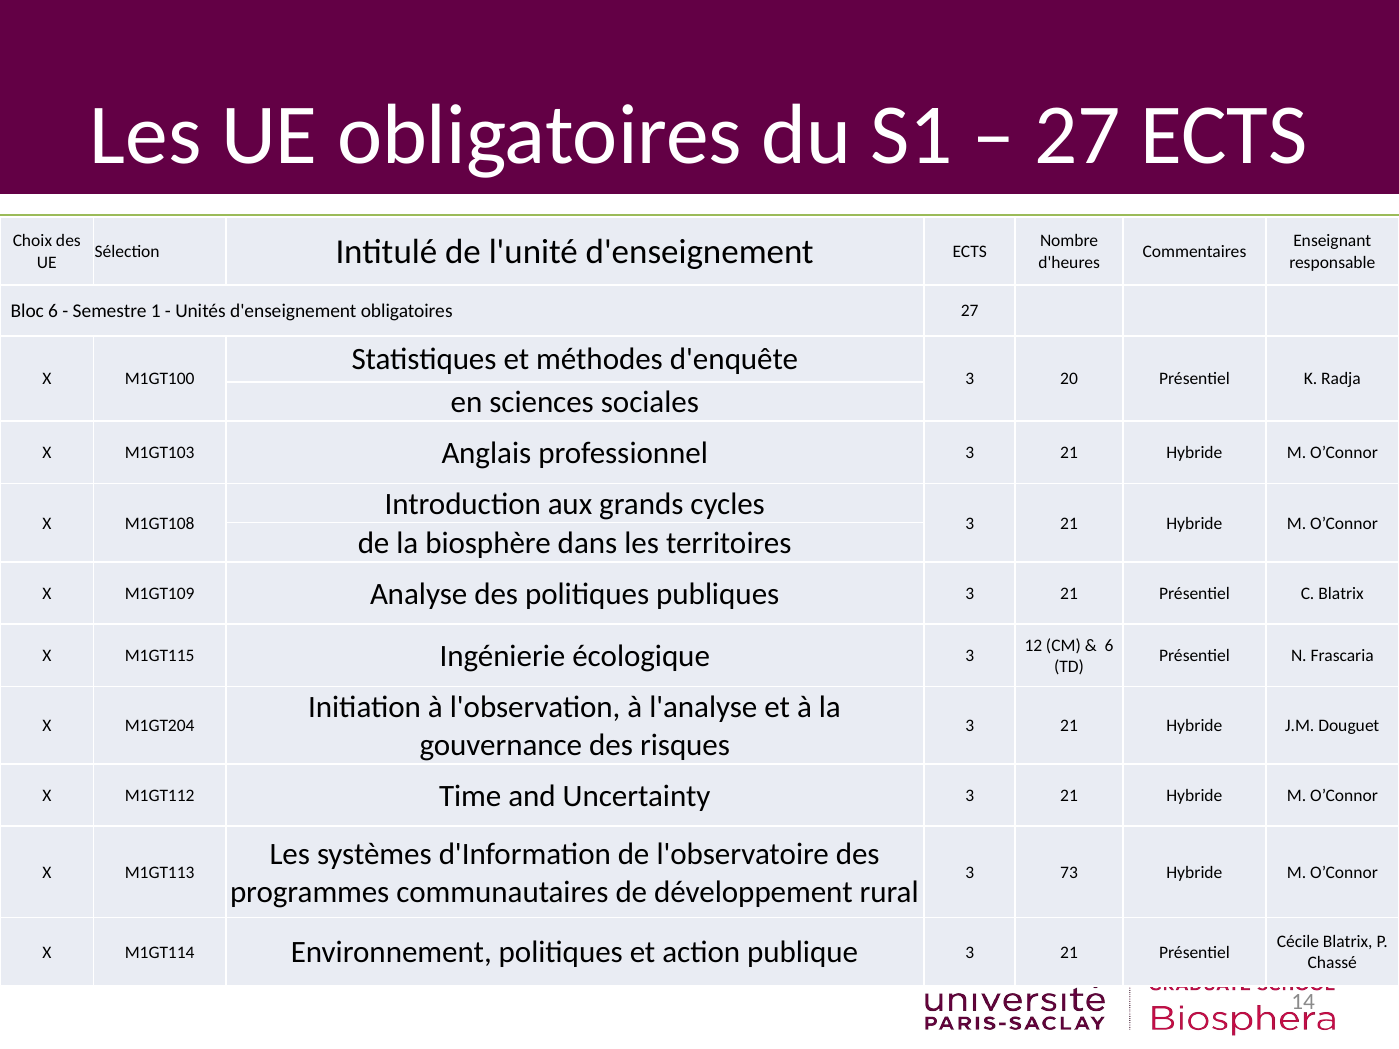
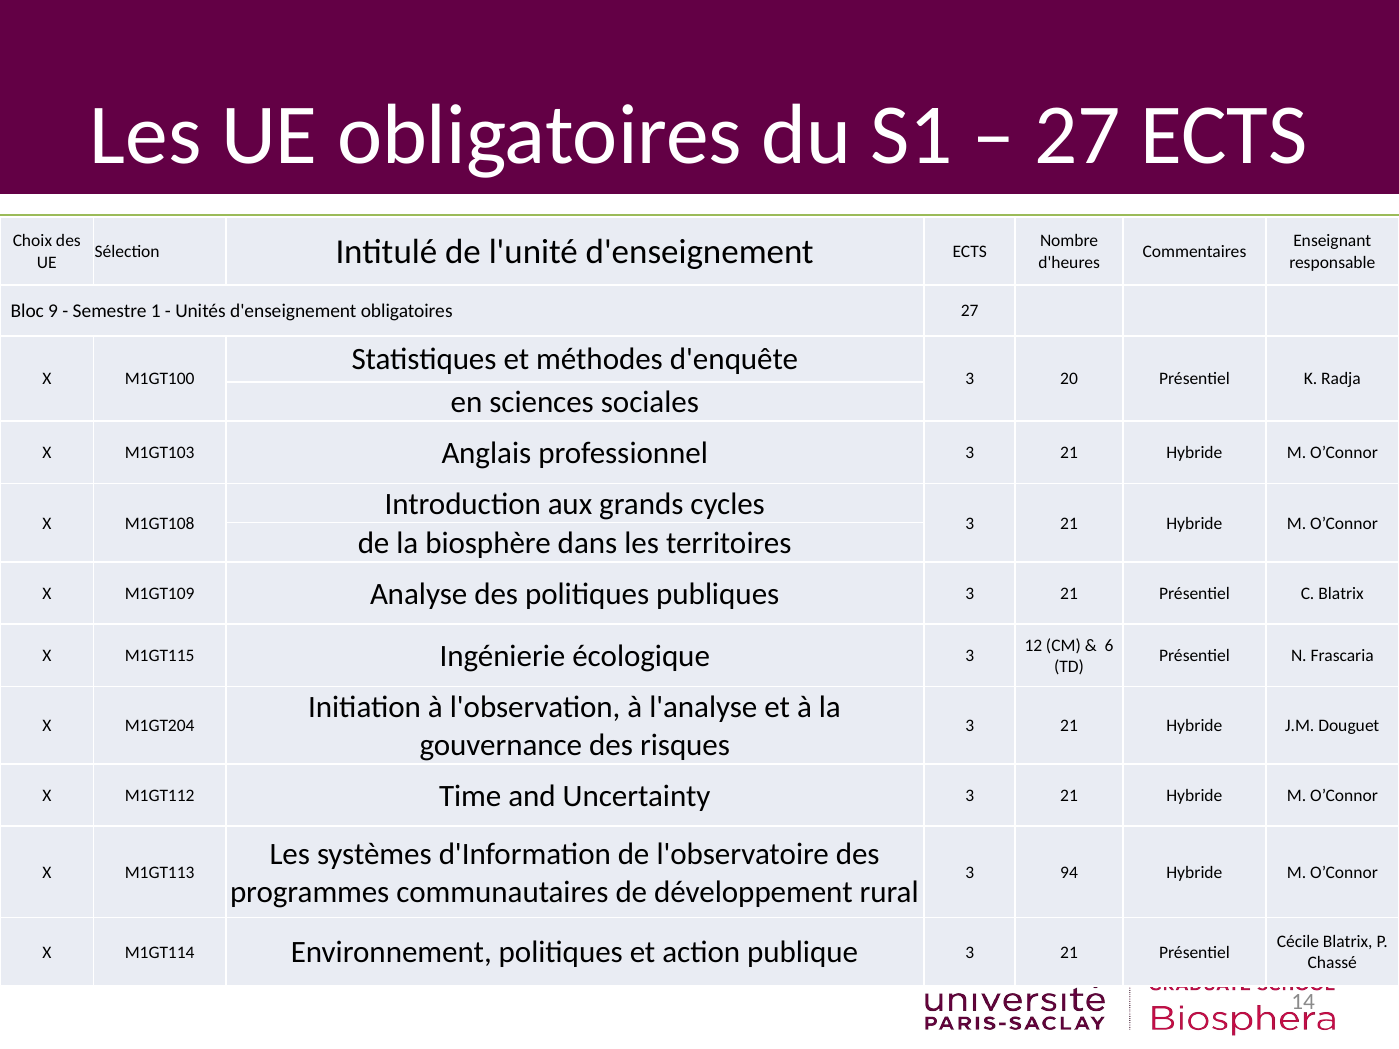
Bloc 6: 6 -> 9
73: 73 -> 94
